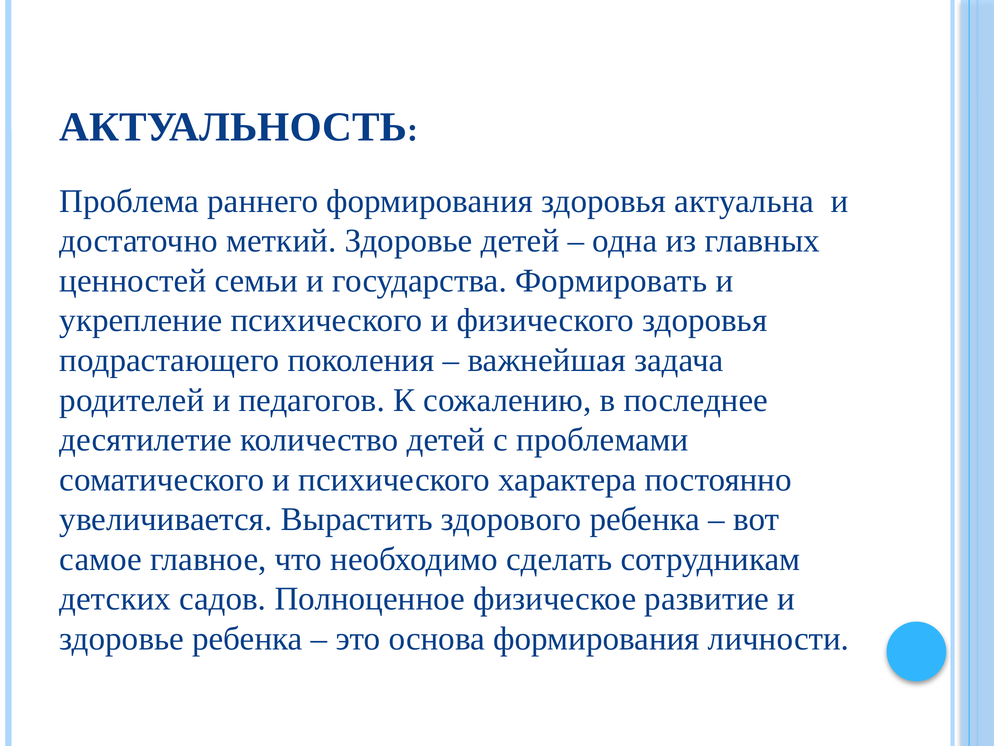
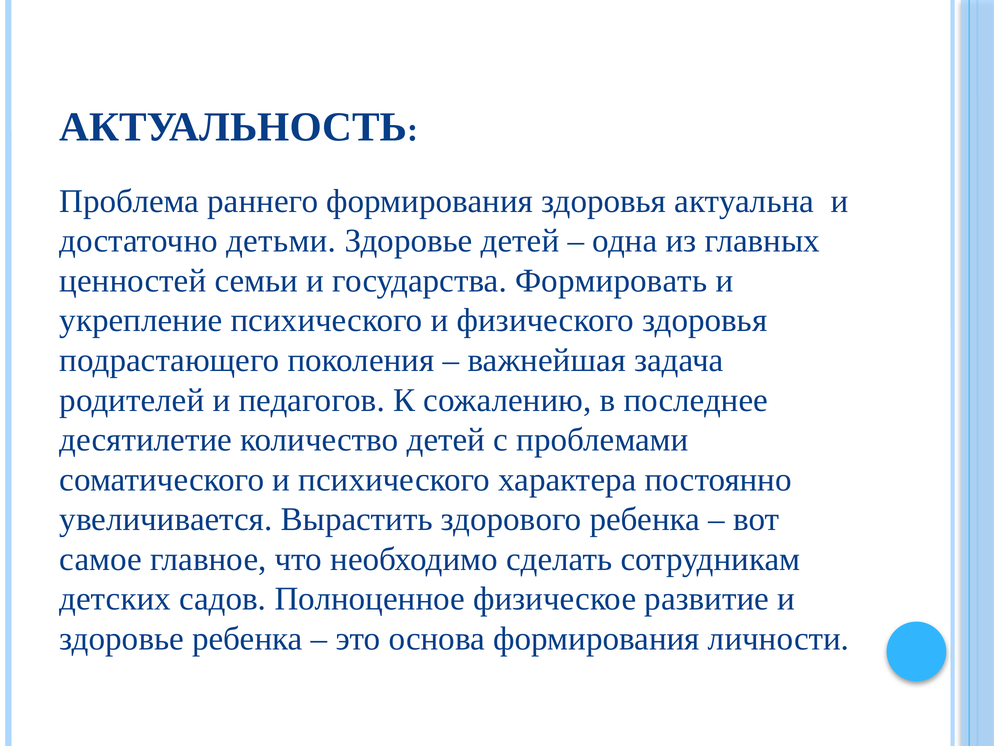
меткий: меткий -> детьми
